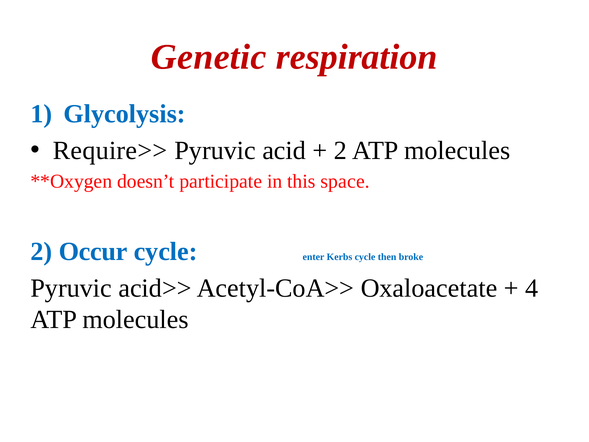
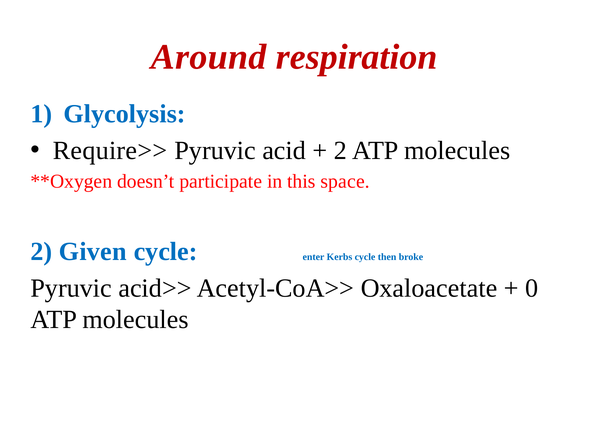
Genetic: Genetic -> Around
Occur: Occur -> Given
4: 4 -> 0
